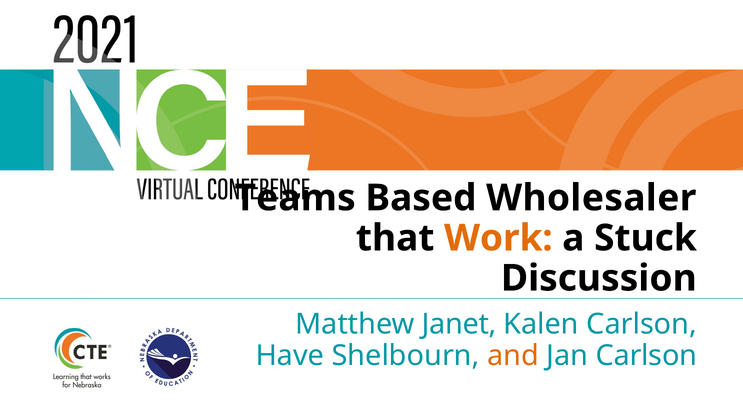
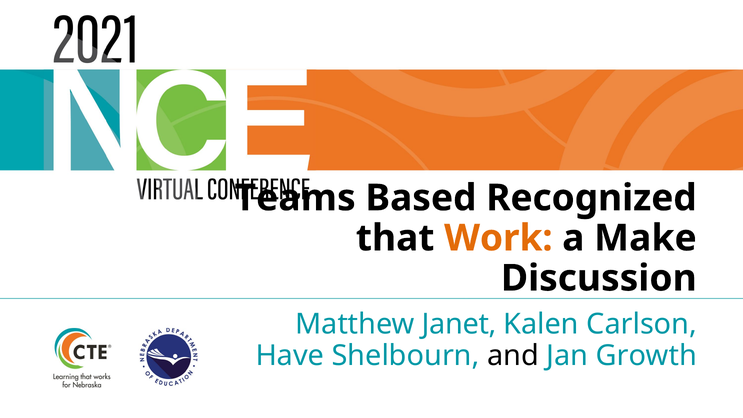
Wholesaler: Wholesaler -> Recognized
Stuck: Stuck -> Make
and colour: orange -> black
Jan Carlson: Carlson -> Growth
